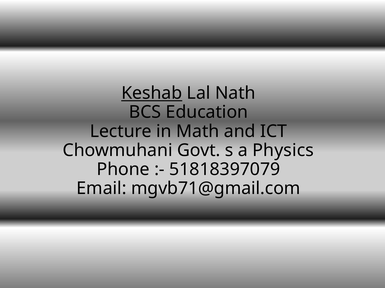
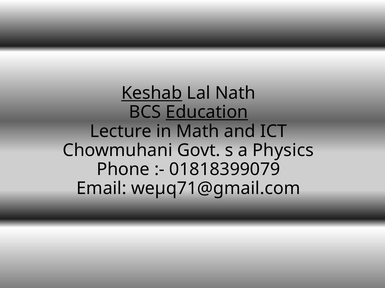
Education underline: none -> present
51818397079: 51818397079 -> 01818399079
mgvb71@gmail.com: mgvb71@gmail.com -> weµq71@gmail.com
